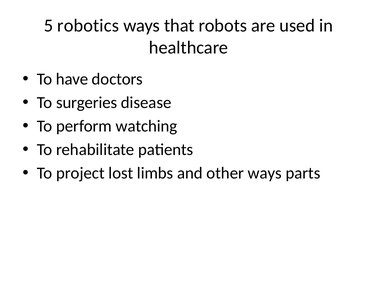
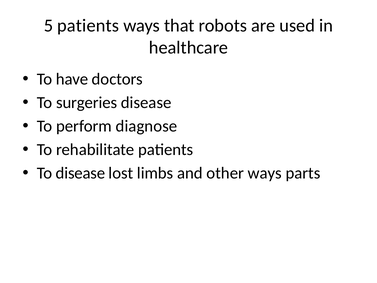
5 robotics: robotics -> patients
watching: watching -> diagnose
To project: project -> disease
